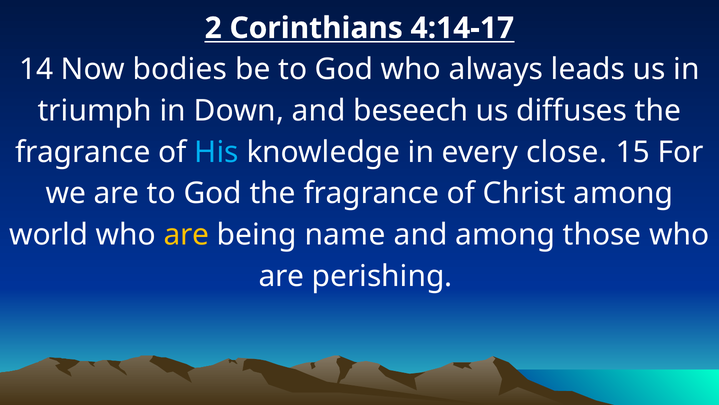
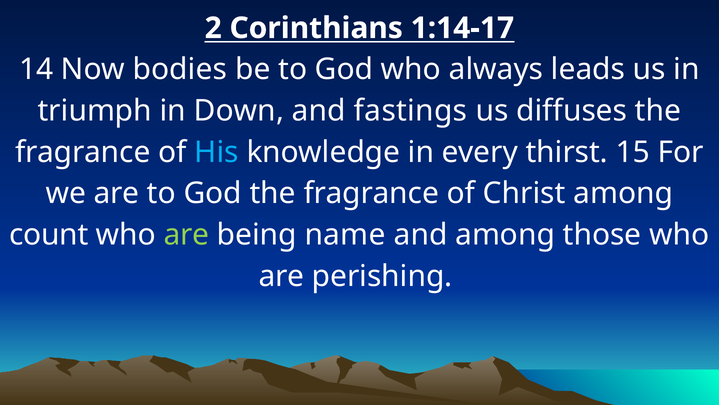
4:14-17: 4:14-17 -> 1:14-17
beseech: beseech -> fastings
close: close -> thirst
world: world -> count
are at (186, 235) colour: yellow -> light green
